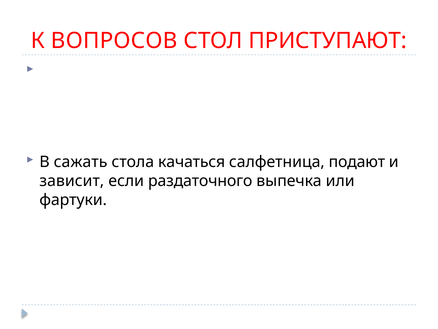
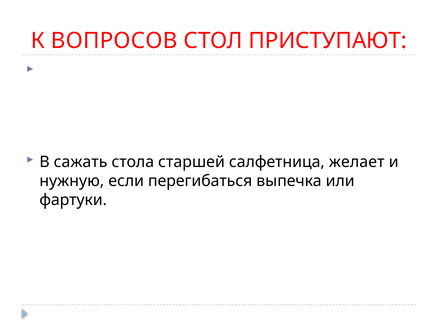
качаться: качаться -> старшей
подают: подают -> желает
зависит: зависит -> нужную
раздаточного: раздаточного -> перегибаться
